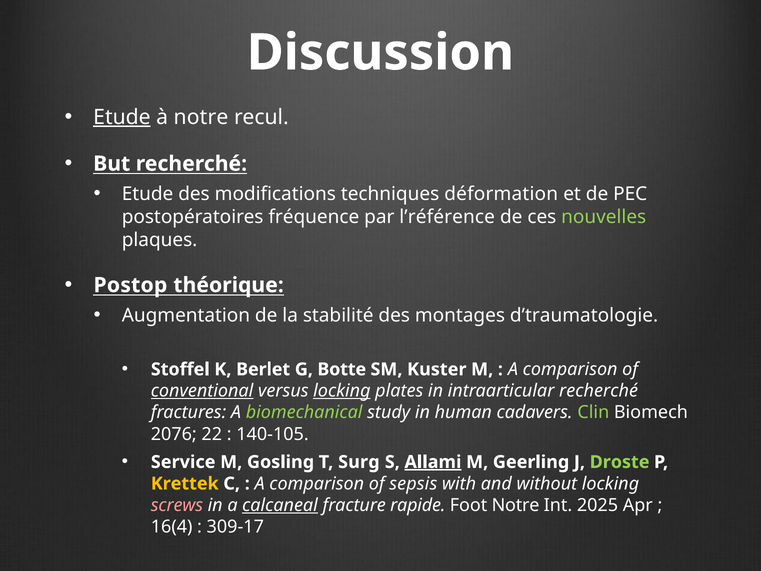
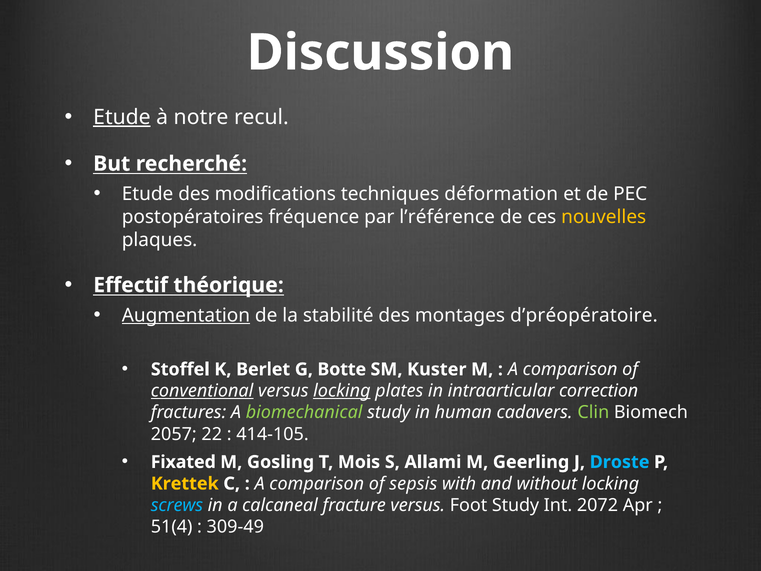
nouvelles colour: light green -> yellow
Postop: Postop -> Effectif
Augmentation underline: none -> present
d’traumatologie: d’traumatologie -> d’préopératoire
intraarticular recherché: recherché -> correction
2076: 2076 -> 2057
140-105: 140-105 -> 414-105
Service: Service -> Fixated
Surg: Surg -> Mois
Allami underline: present -> none
Droste colour: light green -> light blue
screws colour: pink -> light blue
calcaneal underline: present -> none
fracture rapide: rapide -> versus
Foot Notre: Notre -> Study
2025: 2025 -> 2072
16(4: 16(4 -> 51(4
309-17: 309-17 -> 309-49
